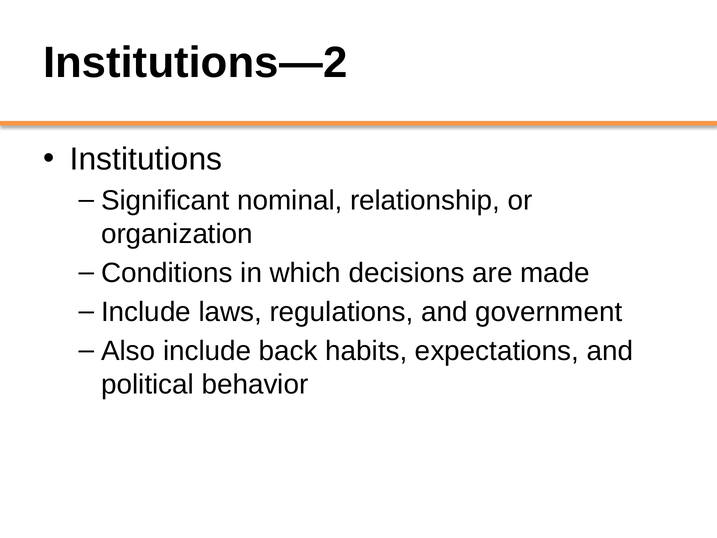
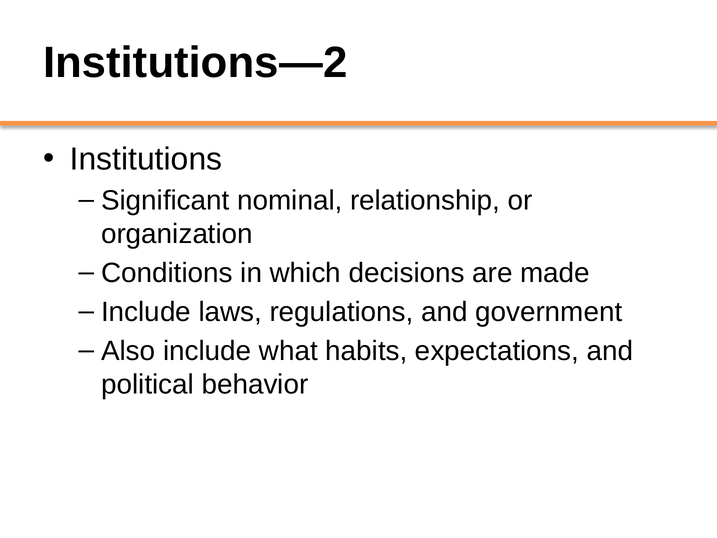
back: back -> what
